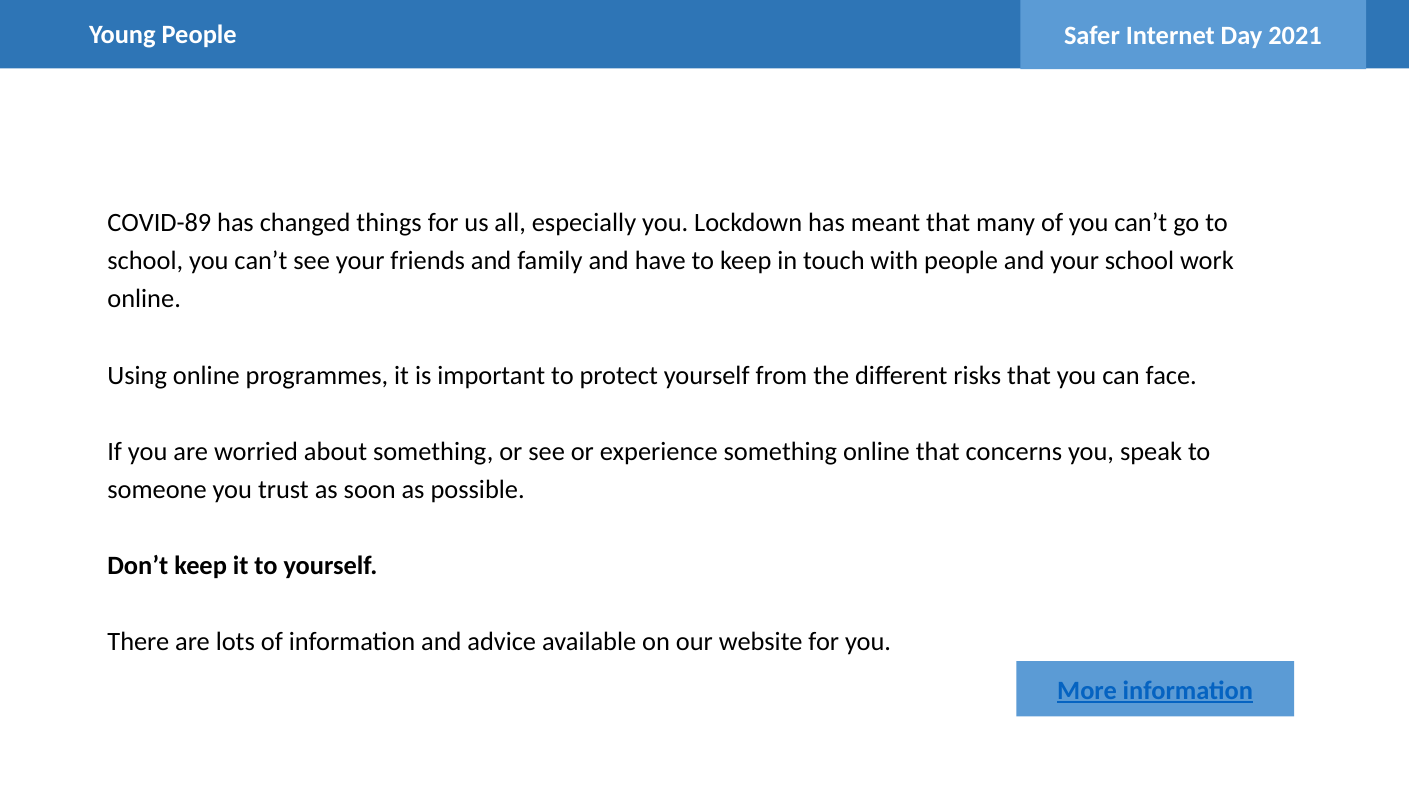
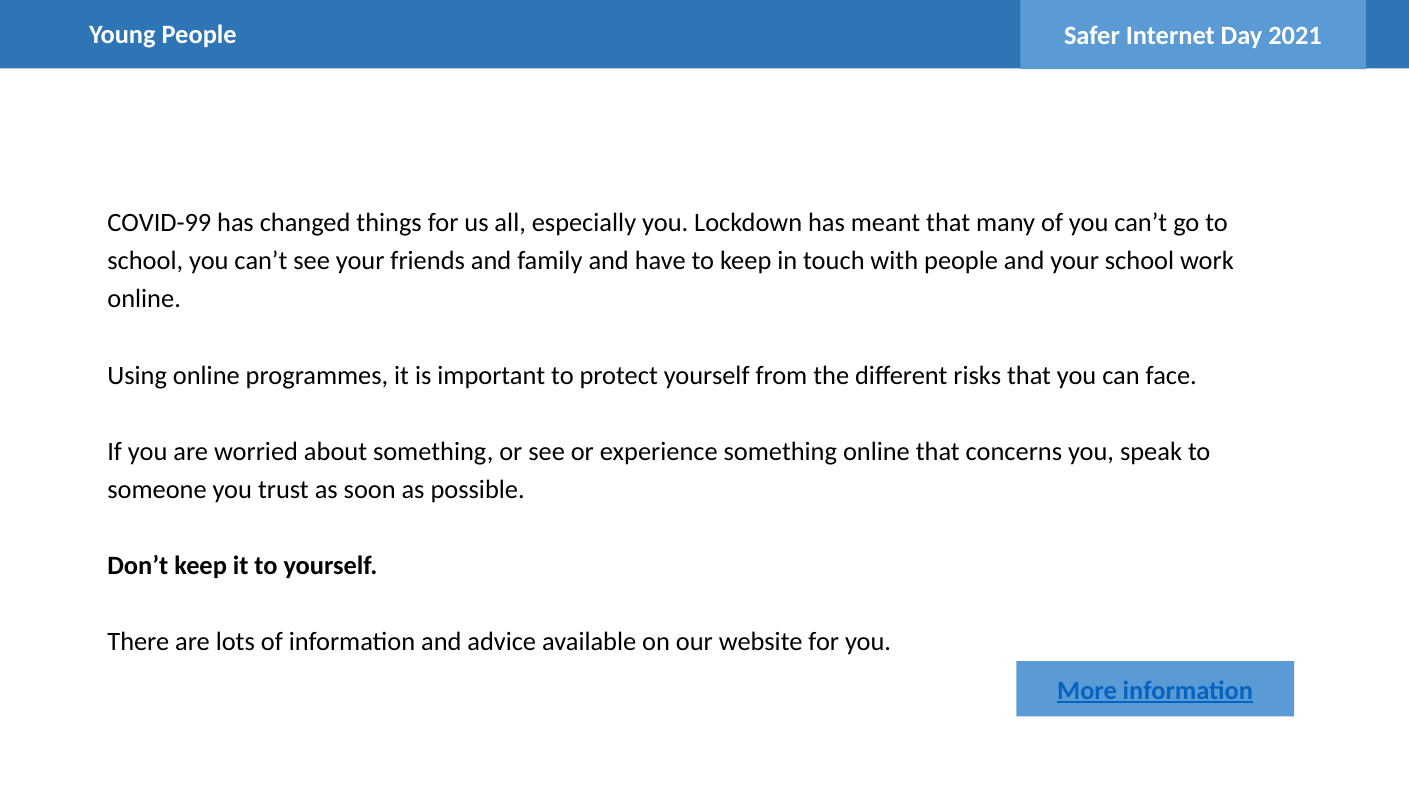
COVID-89: COVID-89 -> COVID-99
